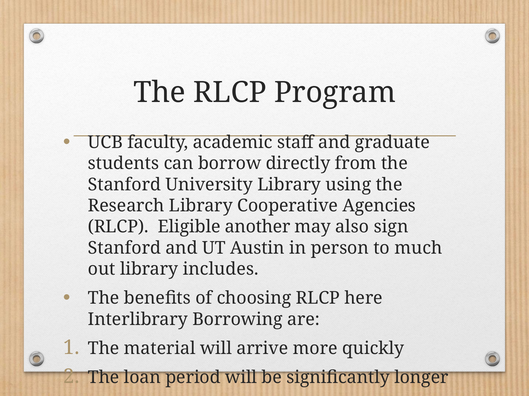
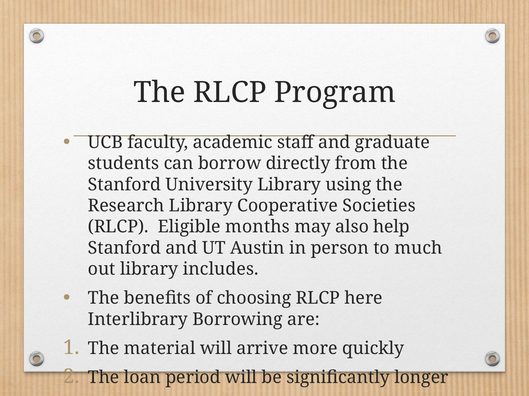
Agencies: Agencies -> Societies
another: another -> months
sign: sign -> help
